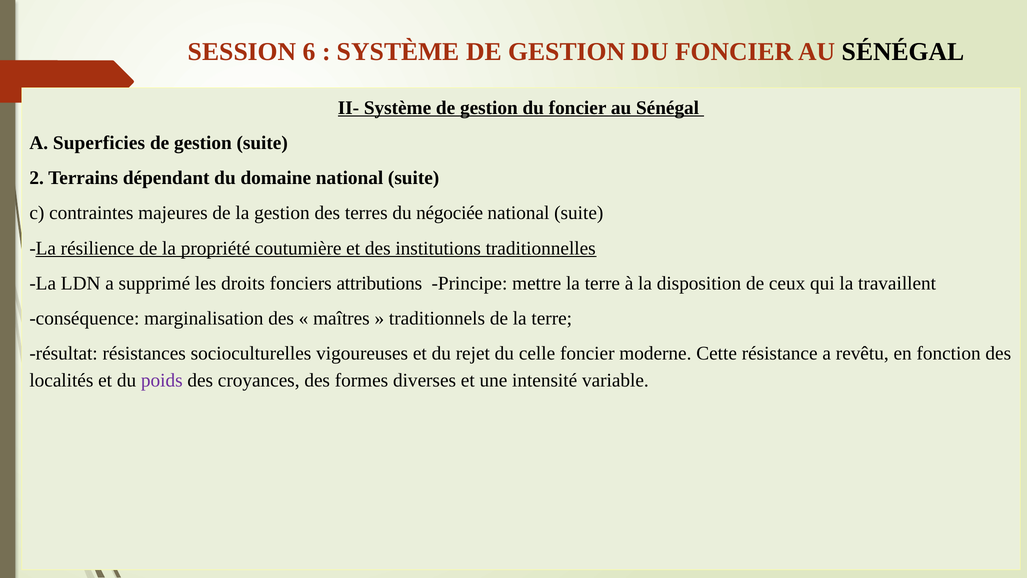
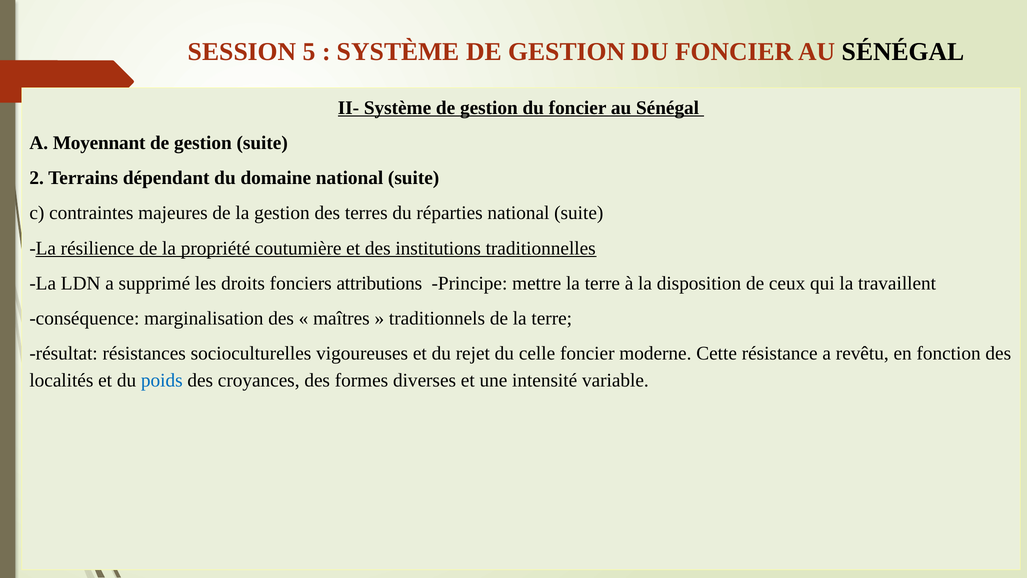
6: 6 -> 5
Superficies: Superficies -> Moyennant
négociée: négociée -> réparties
poids colour: purple -> blue
